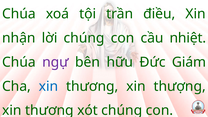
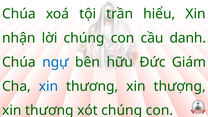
điều: điều -> hiểu
nhiệt: nhiệt -> danh
ngự colour: purple -> blue
